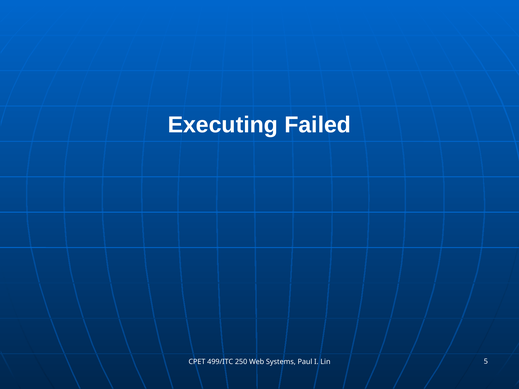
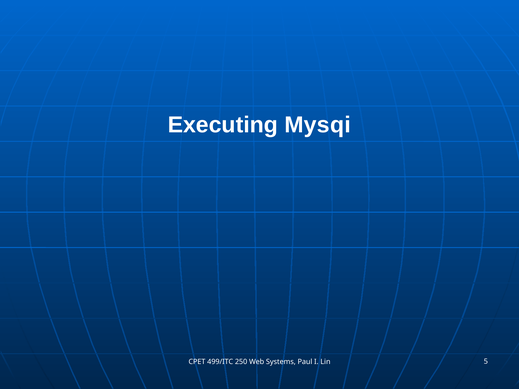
Failed: Failed -> Mysqi
